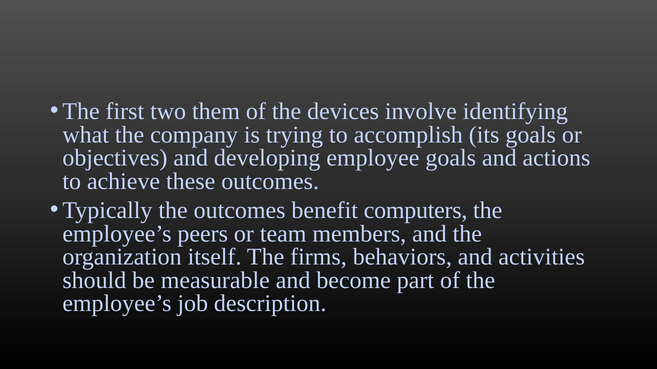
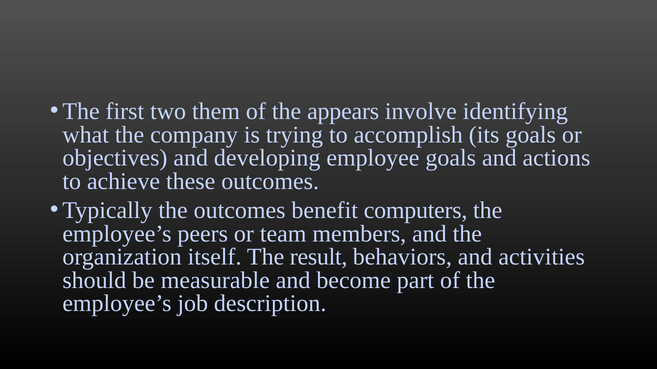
devices: devices -> appears
firms: firms -> result
